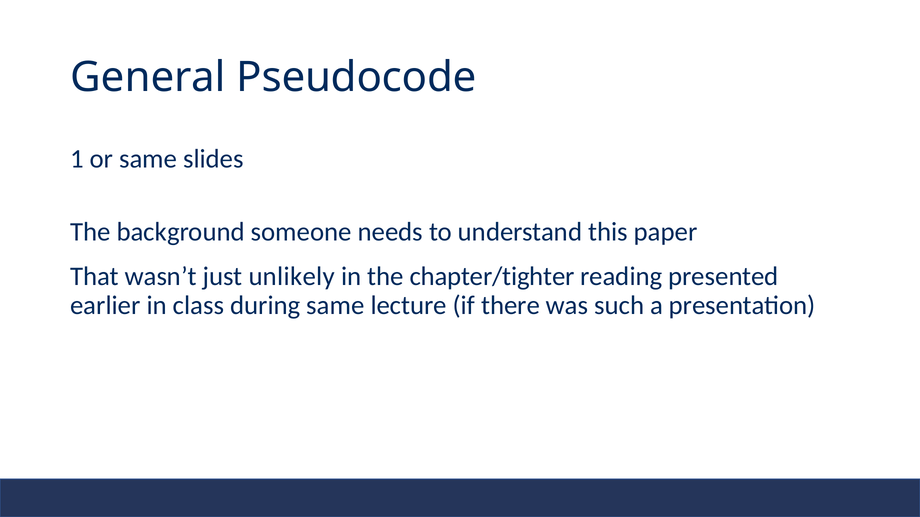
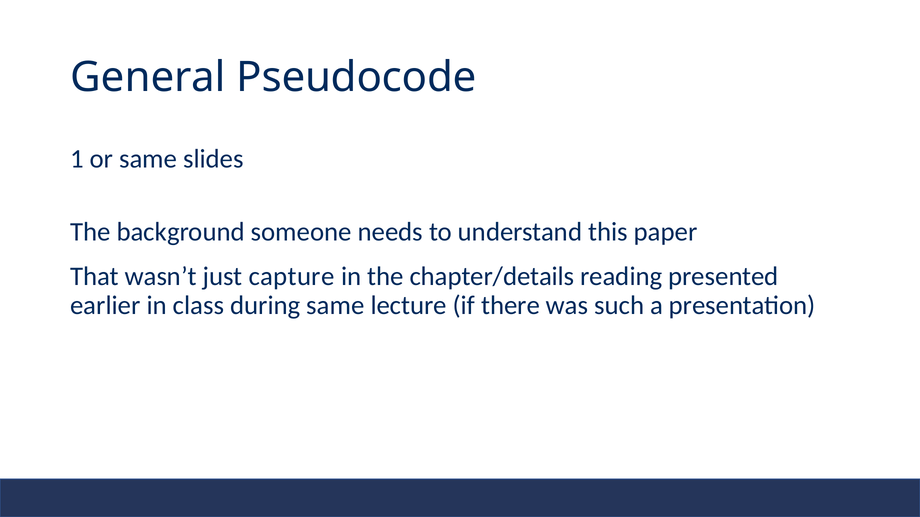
unlikely: unlikely -> capture
chapter/tighter: chapter/tighter -> chapter/details
